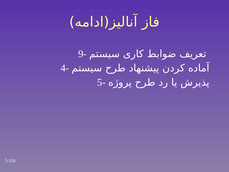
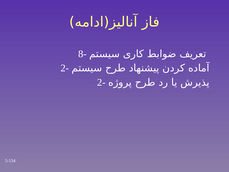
9-: 9- -> 8-
4- at (65, 68): 4- -> 2-
5- at (101, 82): 5- -> 2-
